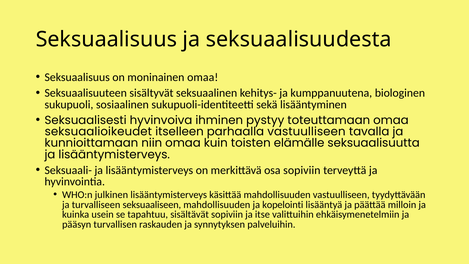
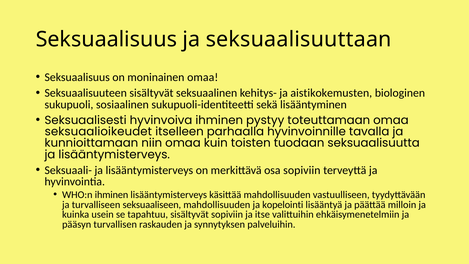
seksuaalisuudesta: seksuaalisuudesta -> seksuaalisuuttaan
kumppanuutena: kumppanuutena -> aistikokemusten
parhaalla vastuulliseen: vastuulliseen -> hyvinvoinnille
elämälle: elämälle -> tuodaan
WHO:n julkinen: julkinen -> ihminen
tapahtuu sisältävät: sisältävät -> sisältyvät
